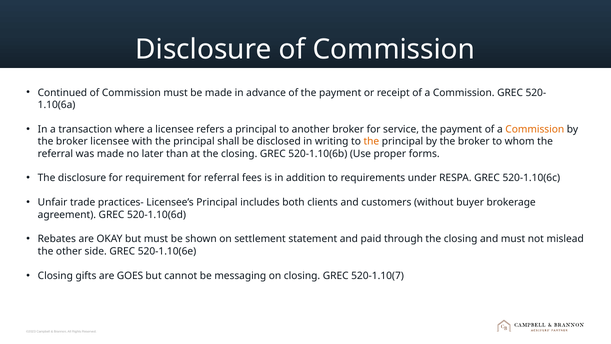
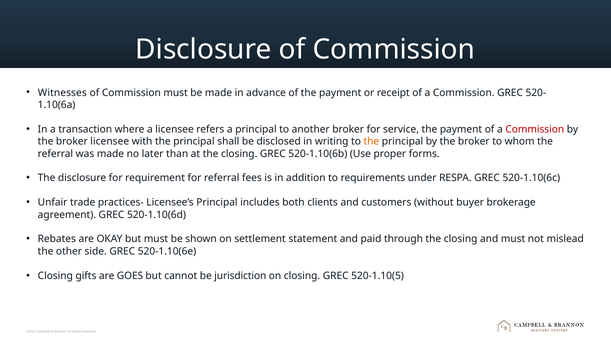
Continued: Continued -> Witnesses
Commission at (535, 129) colour: orange -> red
messaging: messaging -> jurisdiction
520-1.10(7: 520-1.10(7 -> 520-1.10(5
